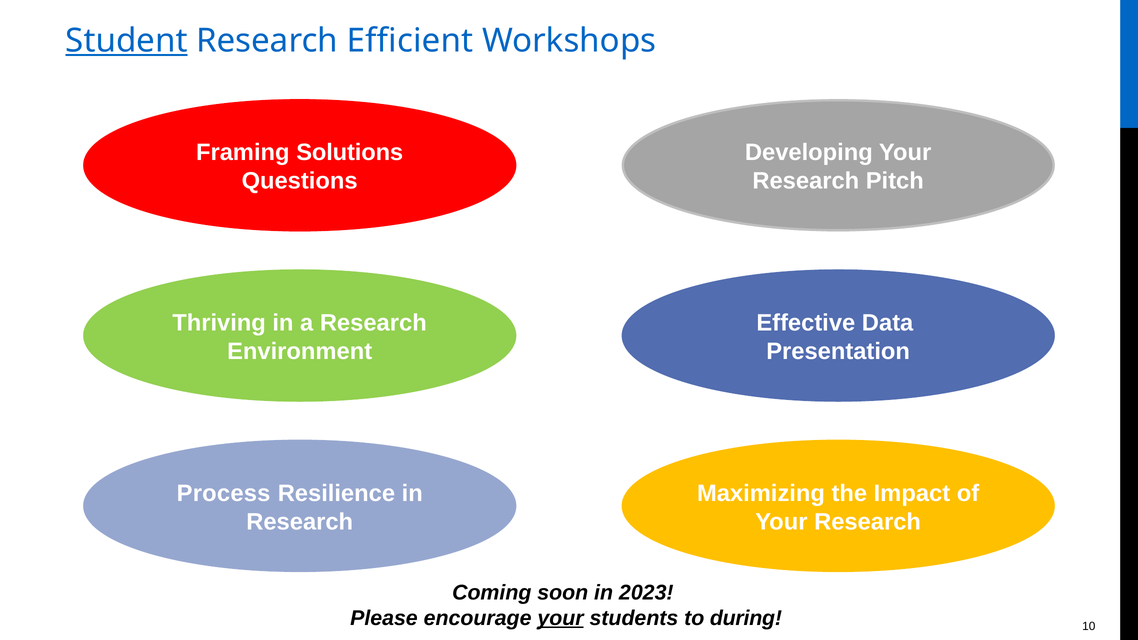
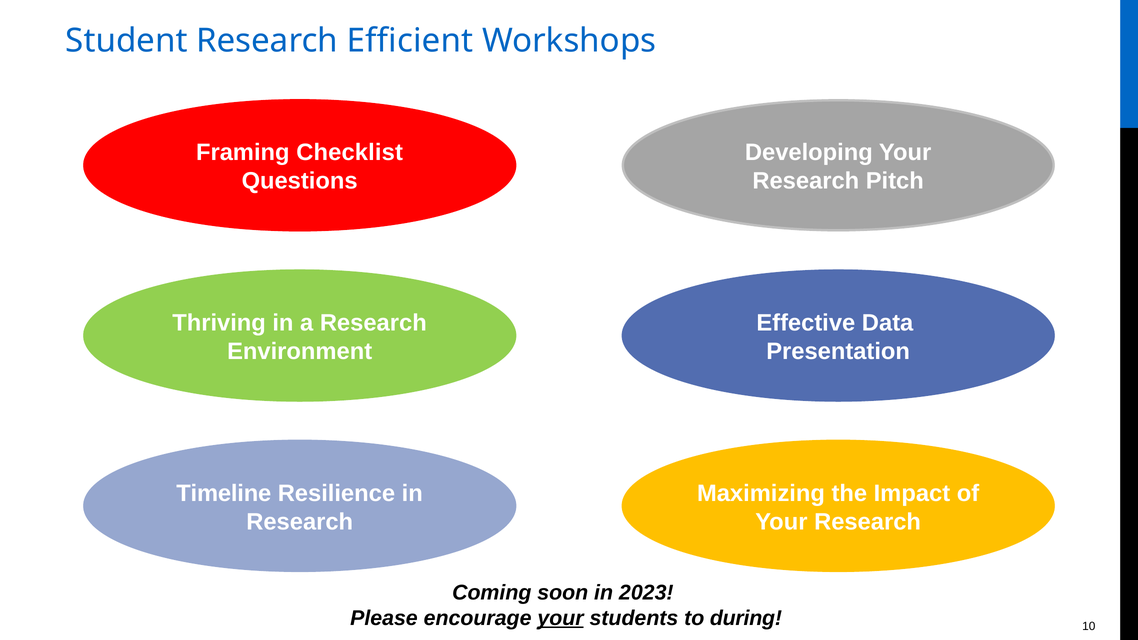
Student underline: present -> none
Solutions: Solutions -> Checklist
Process: Process -> Timeline
